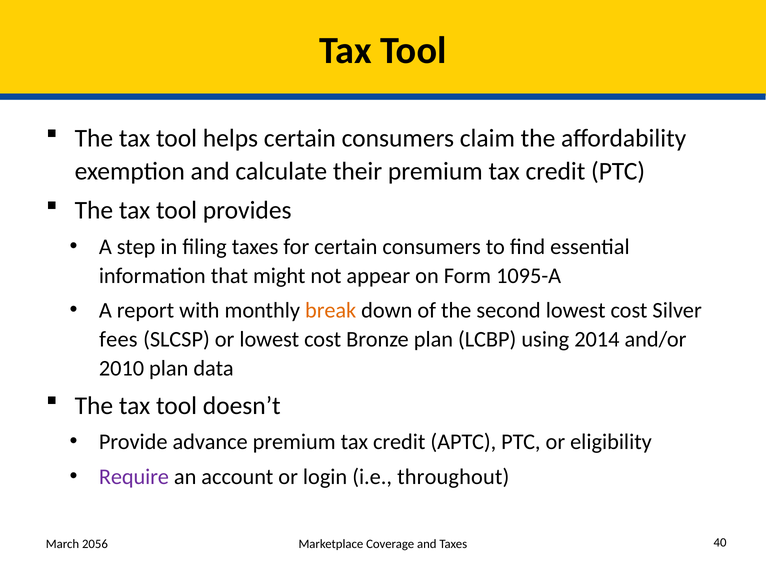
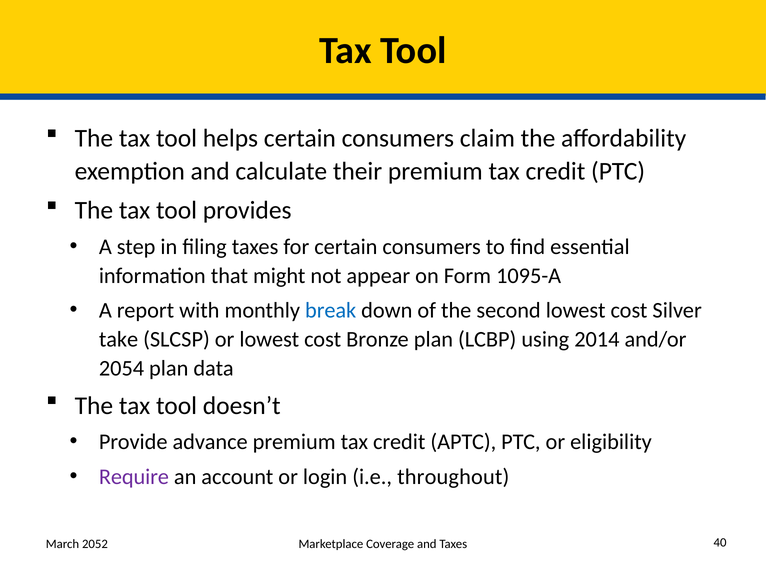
break colour: orange -> blue
fees: fees -> take
2010: 2010 -> 2054
2056: 2056 -> 2052
